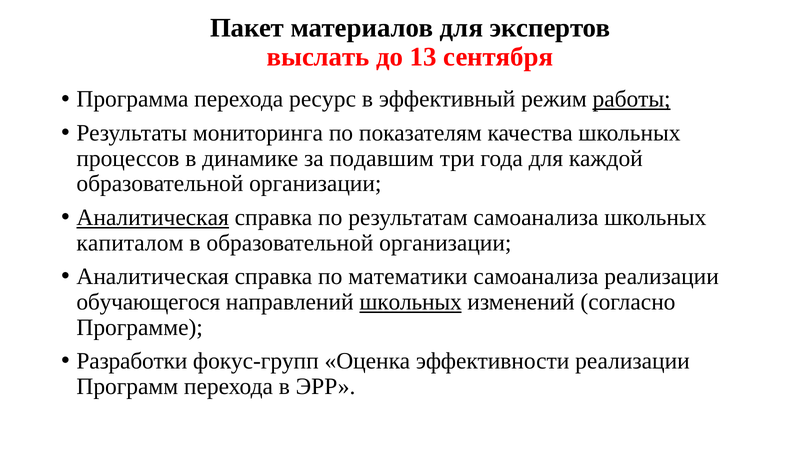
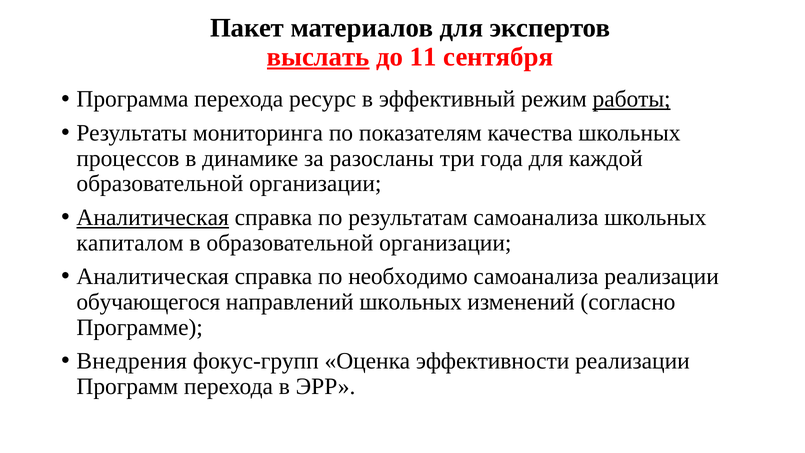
выслать underline: none -> present
13: 13 -> 11
подавшим: подавшим -> разосланы
математики: математики -> необходимо
школьных at (411, 302) underline: present -> none
Разработки: Разработки -> Внедрения
